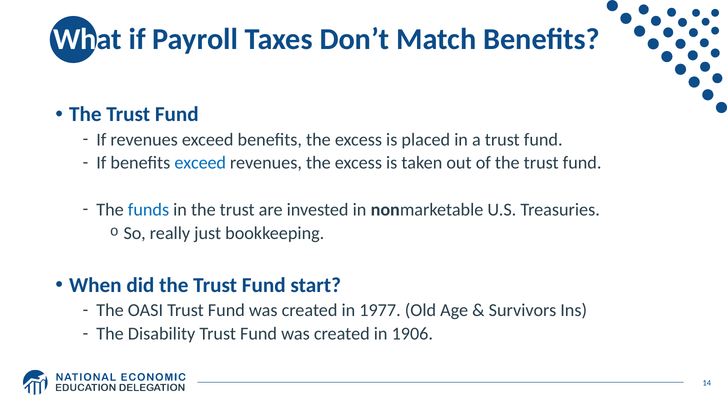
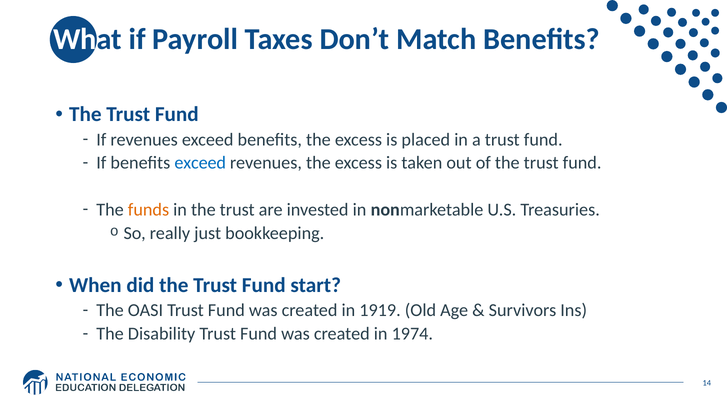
funds colour: blue -> orange
1977: 1977 -> 1919
1906: 1906 -> 1974
